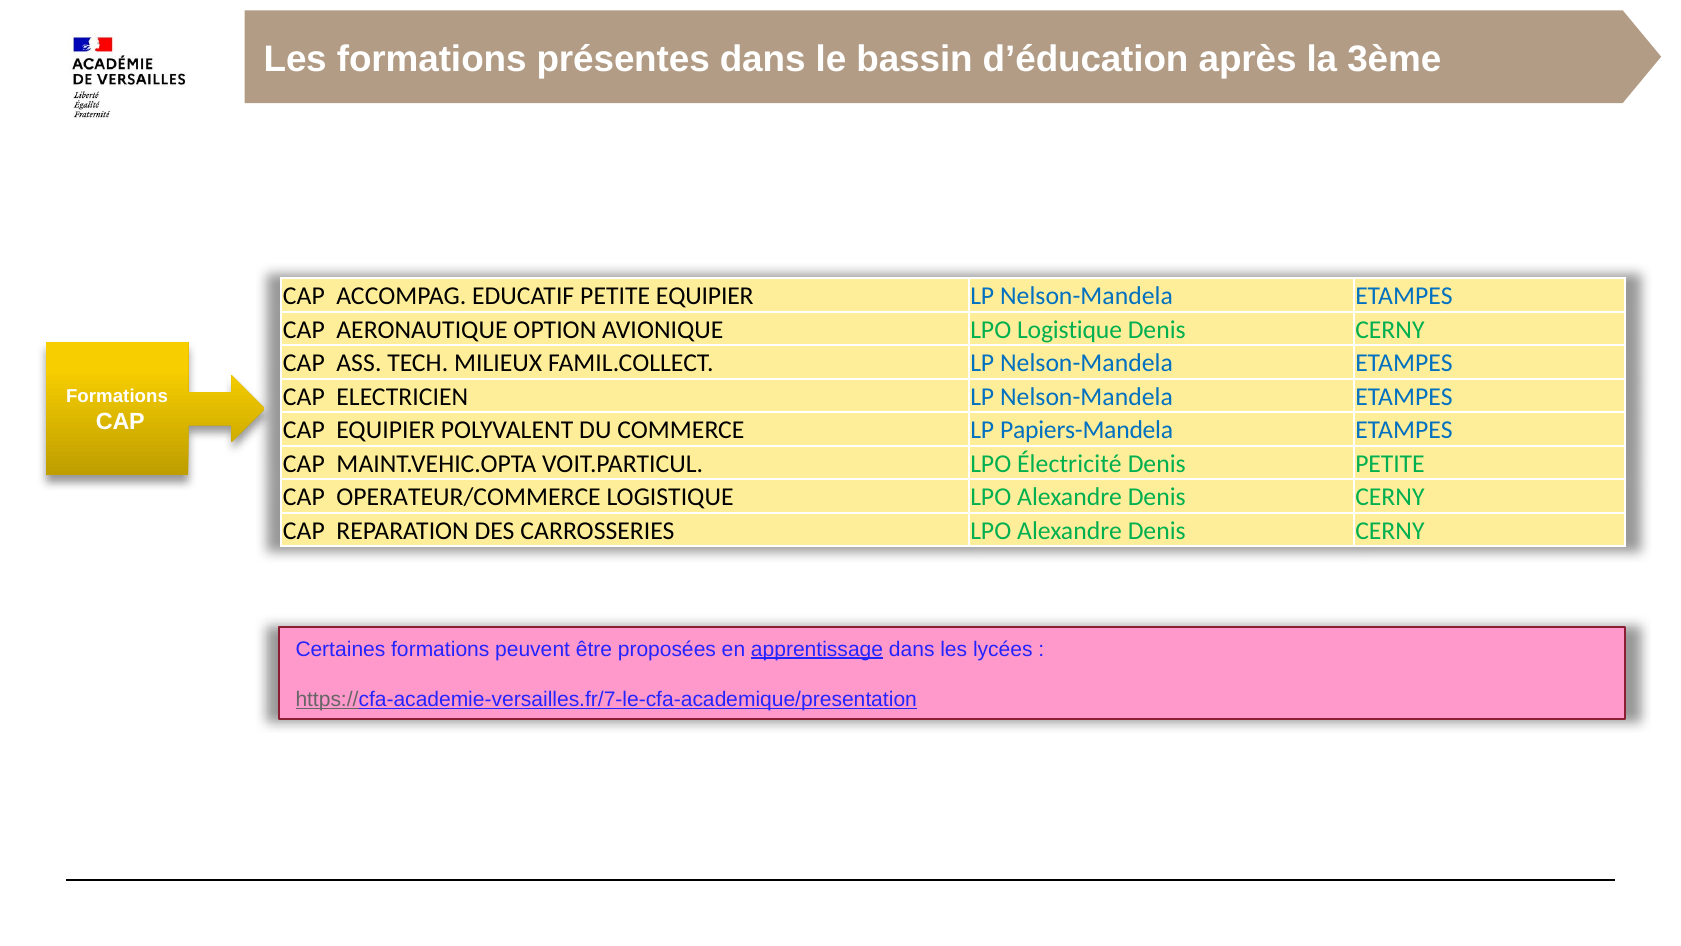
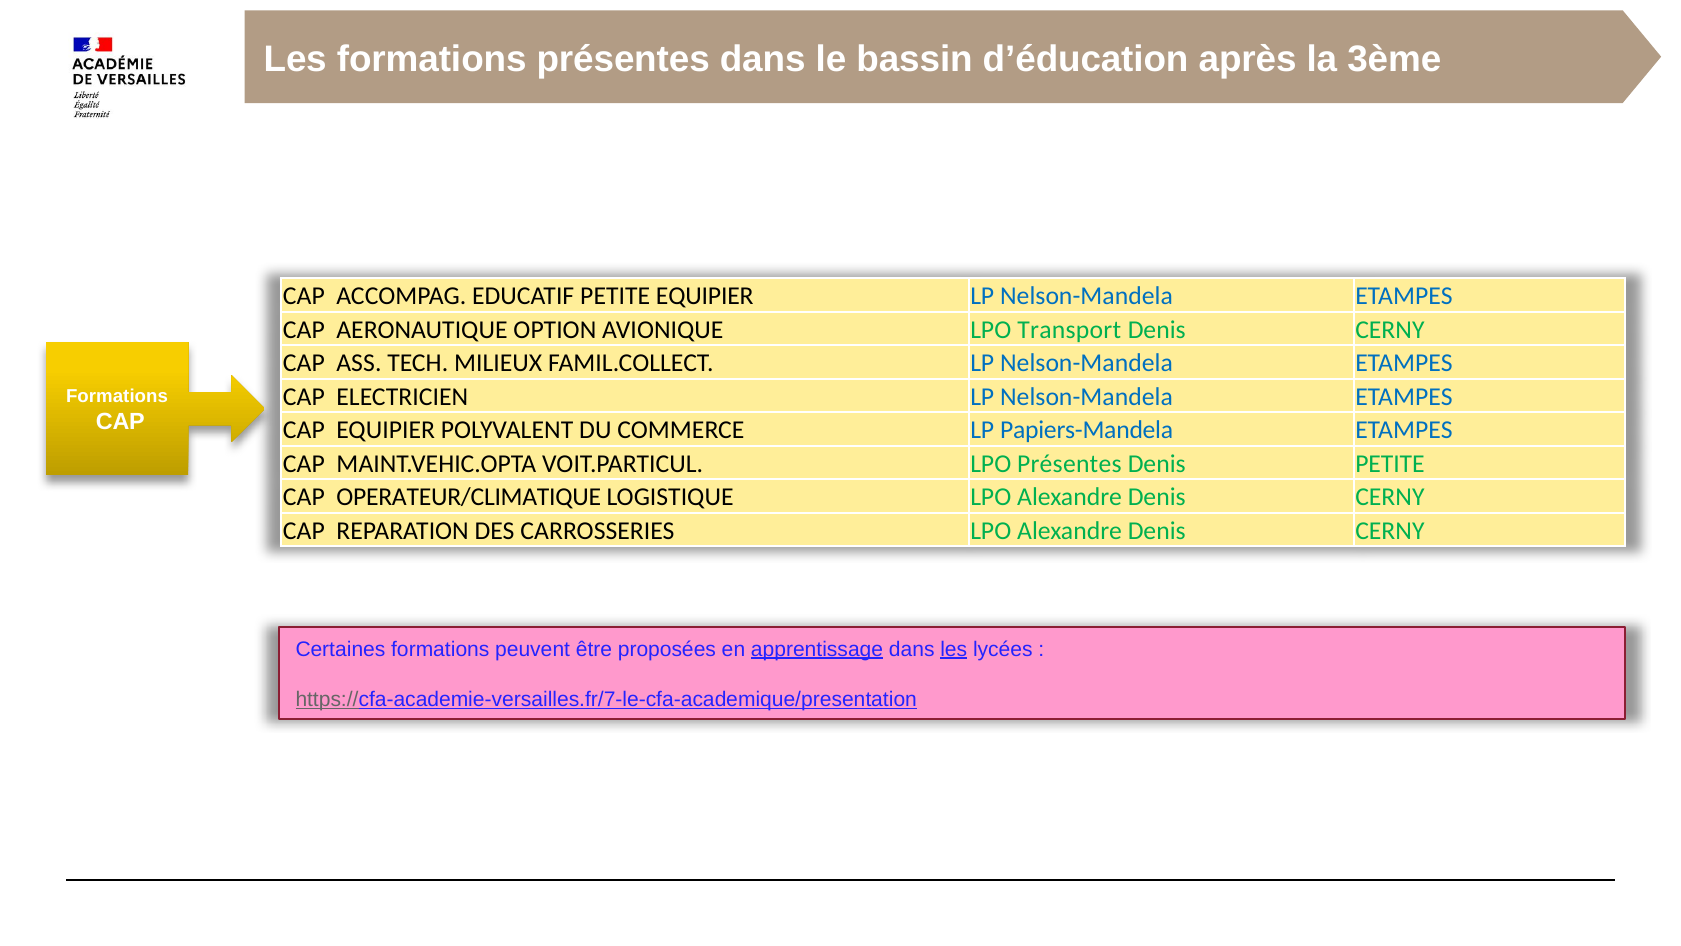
LPO Logistique: Logistique -> Transport
LPO Électricité: Électricité -> Présentes
OPERATEUR/COMMERCE: OPERATEUR/COMMERCE -> OPERATEUR/CLIMATIQUE
les at (954, 649) underline: none -> present
